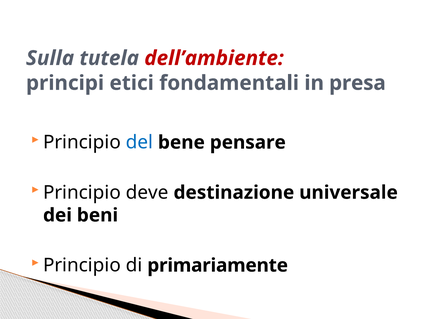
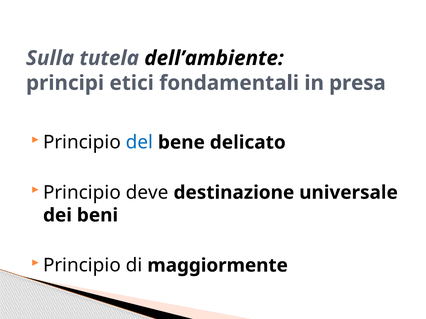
dell’ambiente colour: red -> black
pensare: pensare -> delicato
primariamente: primariamente -> maggiormente
